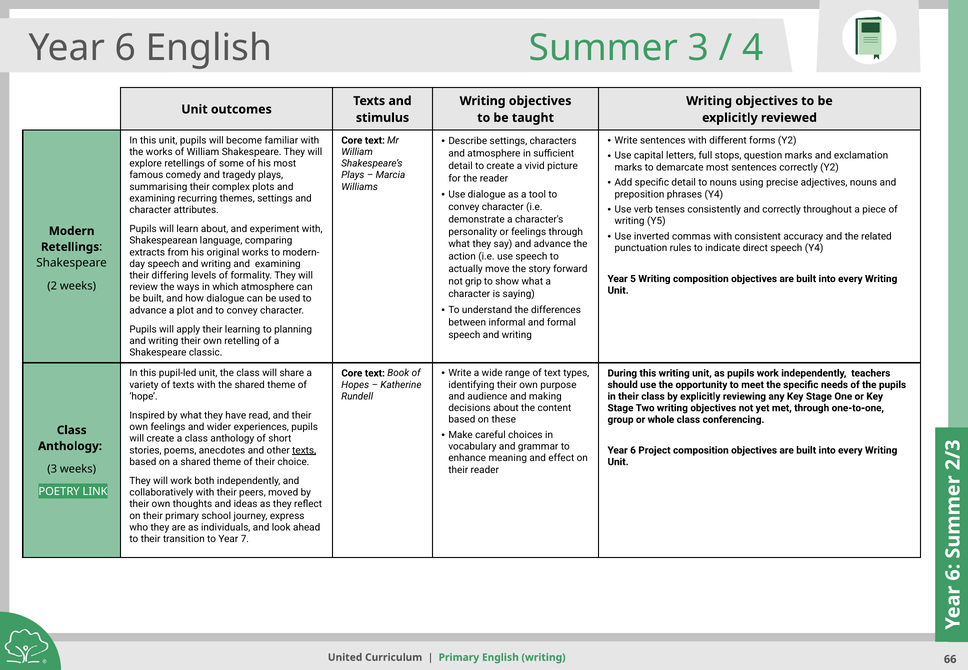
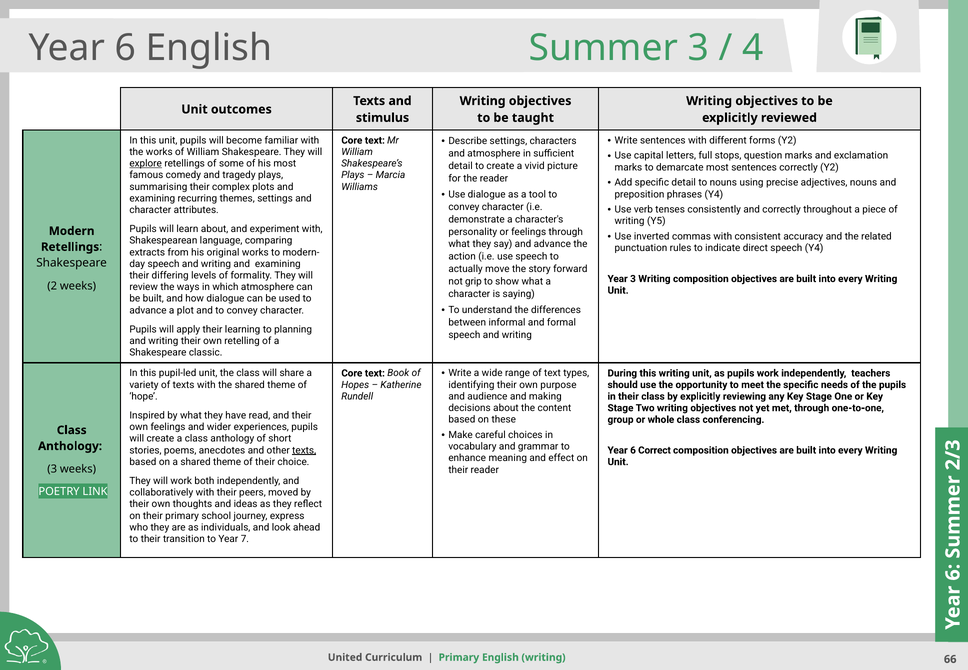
explore underline: none -> present
Year 5: 5 -> 3
Project: Project -> Correct
